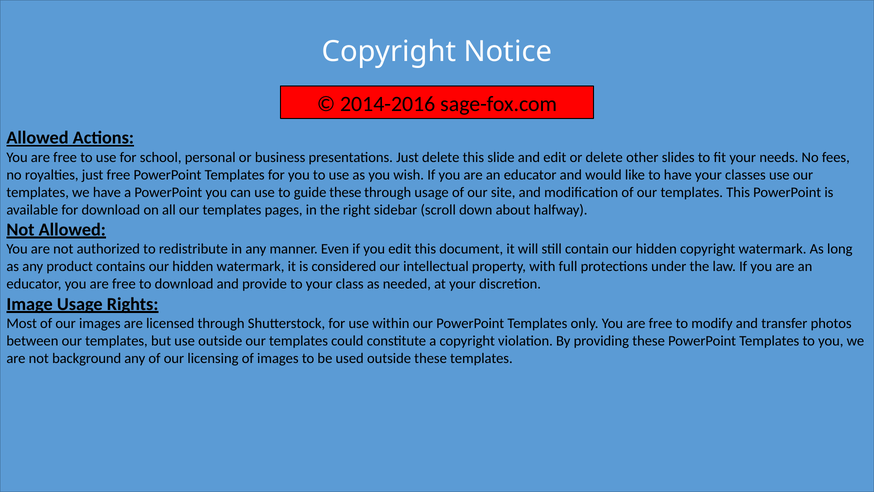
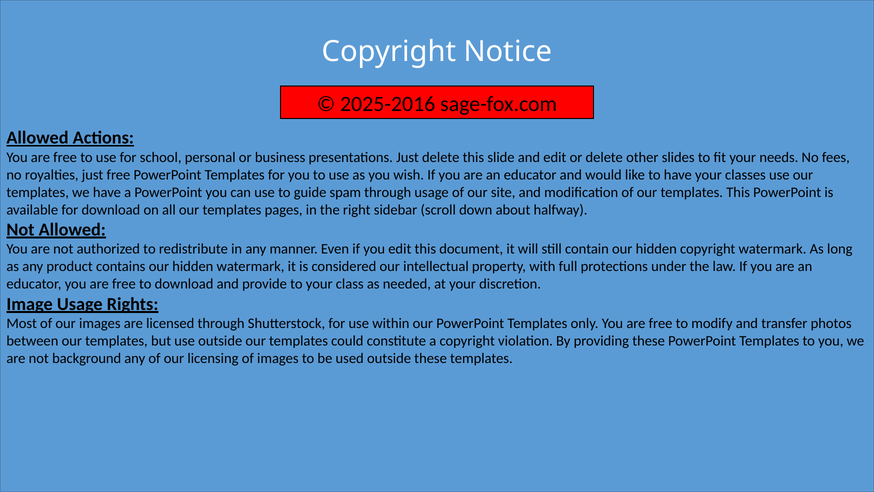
2014-2016: 2014-2016 -> 2025-2016
guide these: these -> spam
